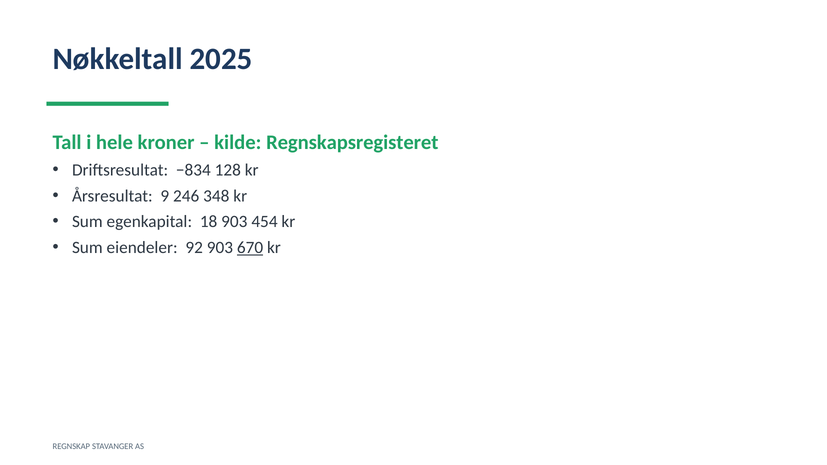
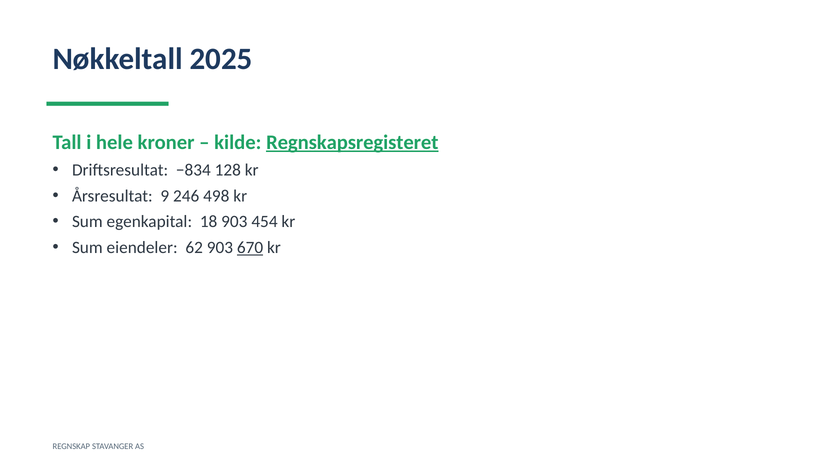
Regnskapsregisteret underline: none -> present
348: 348 -> 498
92: 92 -> 62
